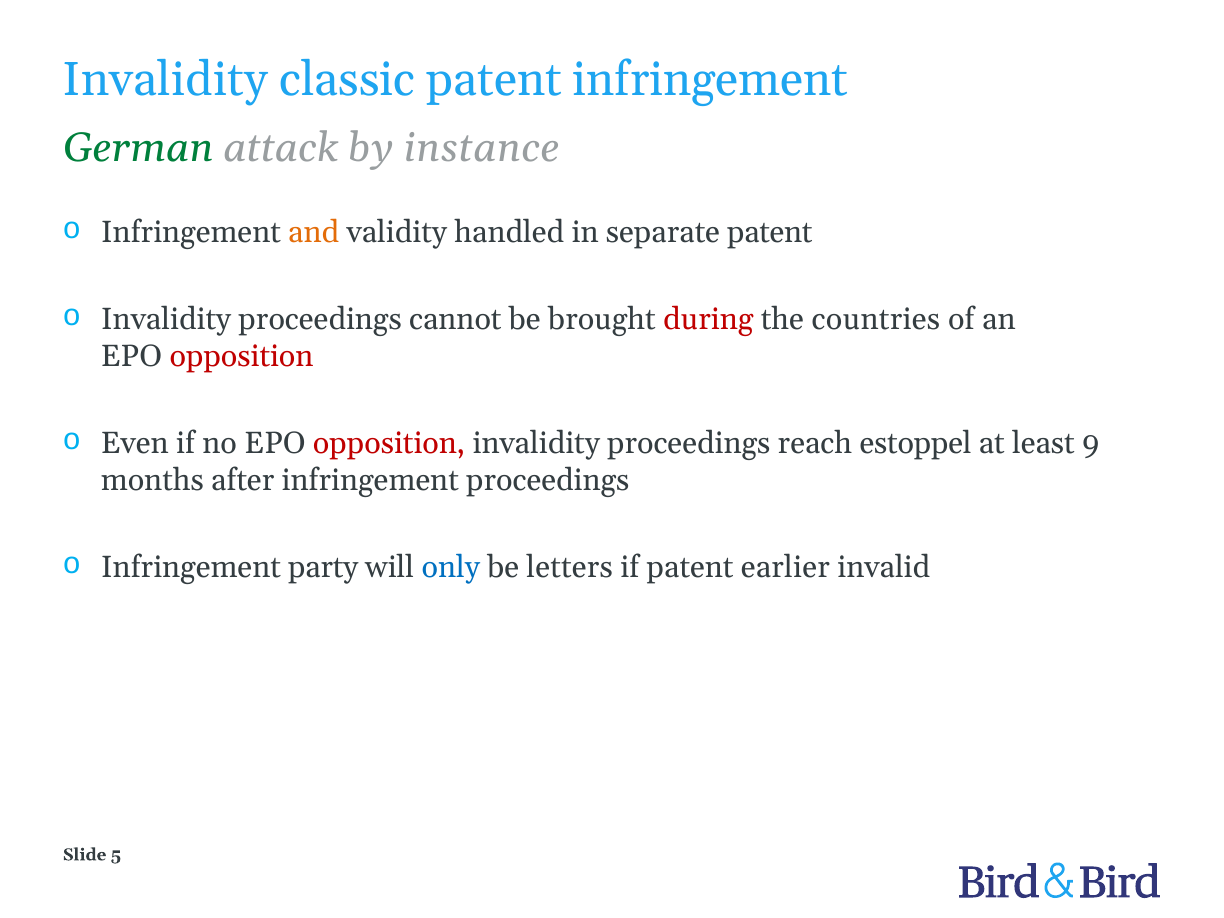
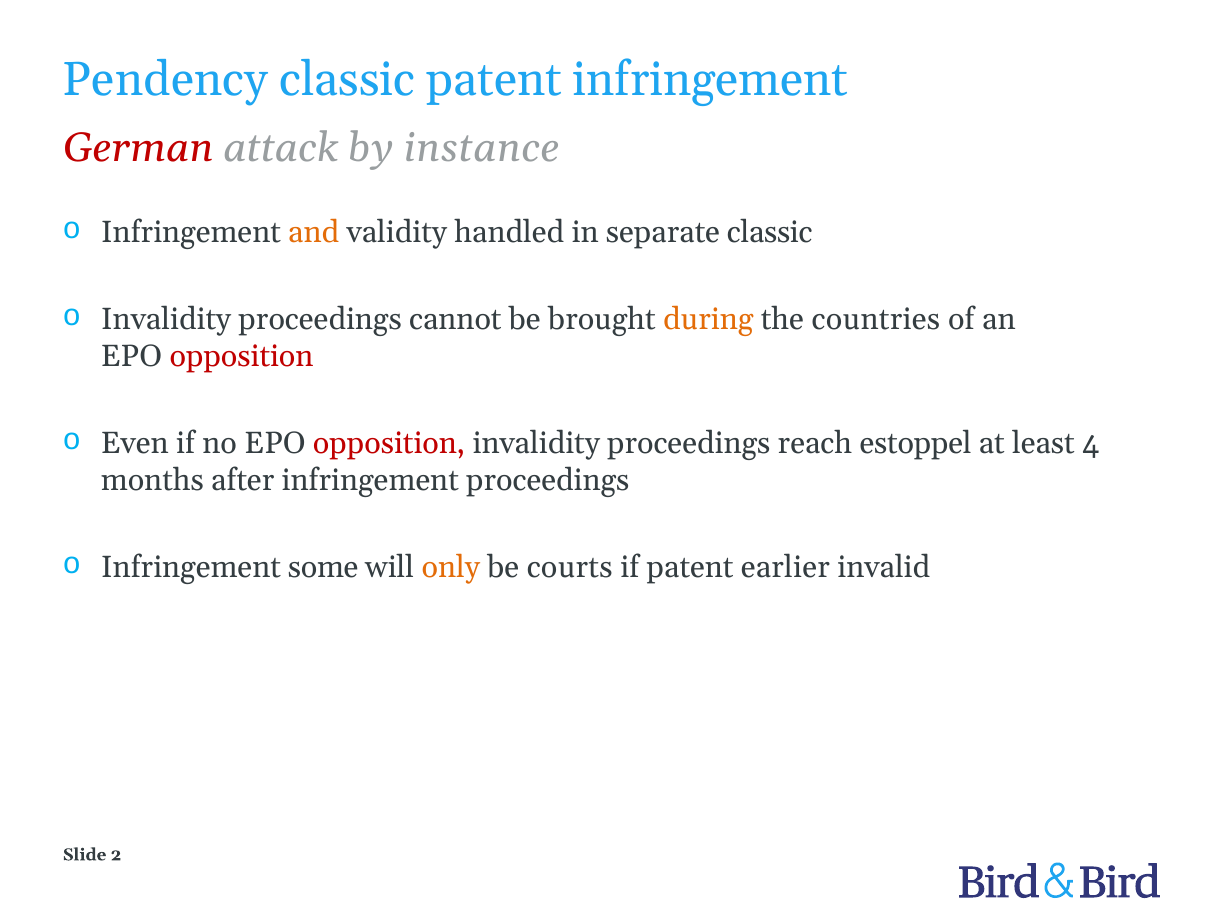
Invalidity at (165, 80): Invalidity -> Pendency
German colour: green -> red
separate patent: patent -> classic
during colour: red -> orange
9: 9 -> 4
party: party -> some
only colour: blue -> orange
letters: letters -> courts
5: 5 -> 2
